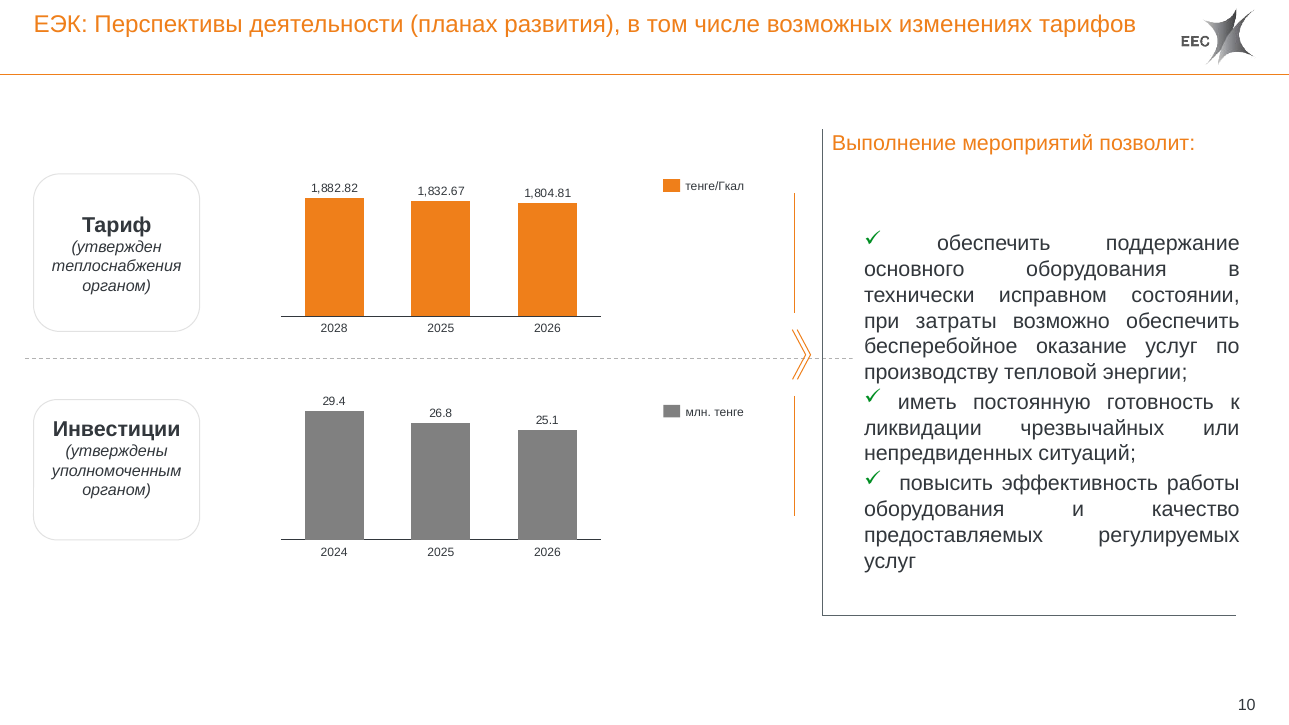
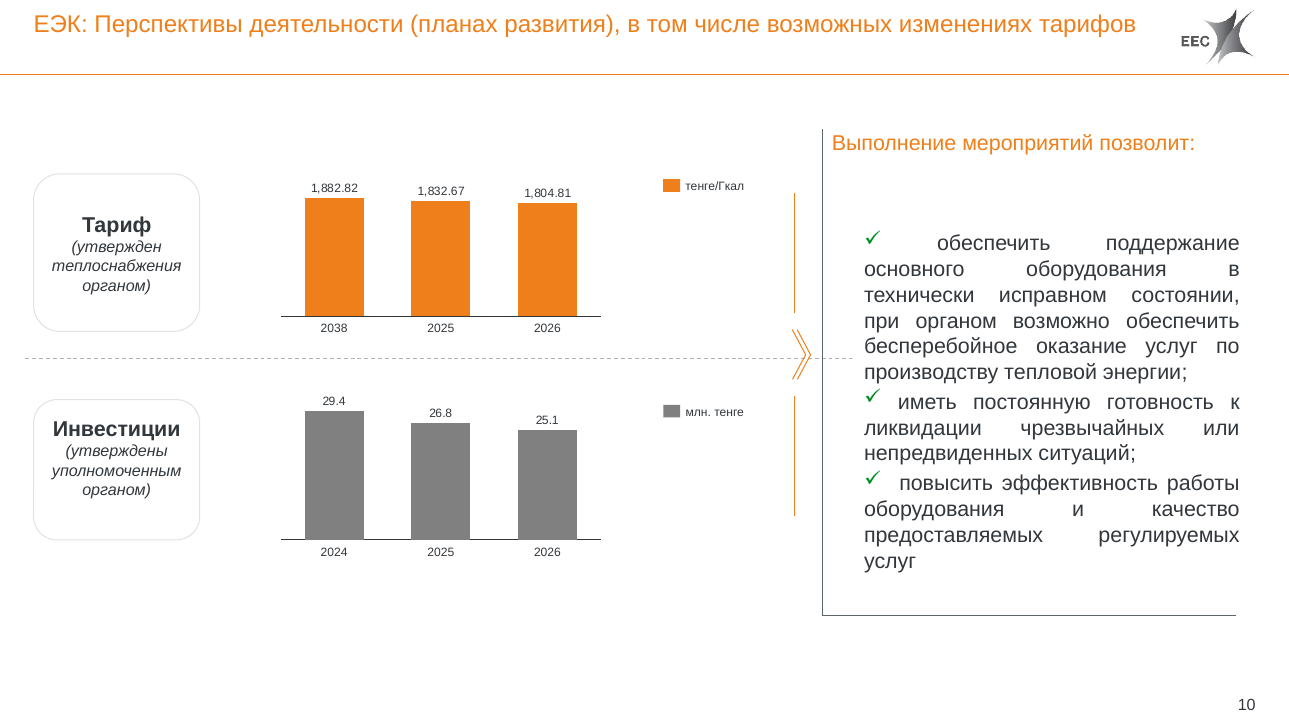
при затраты: затраты -> органом
2028: 2028 -> 2038
